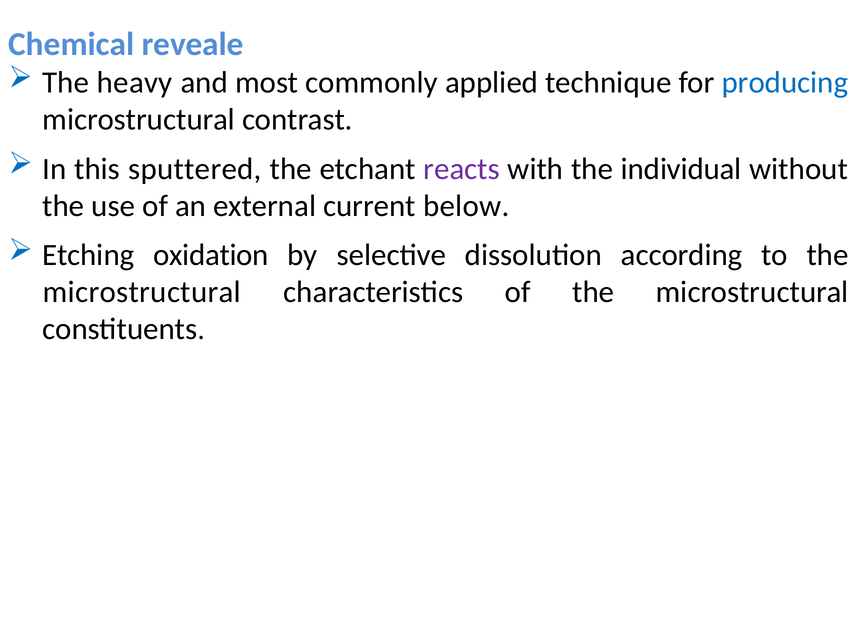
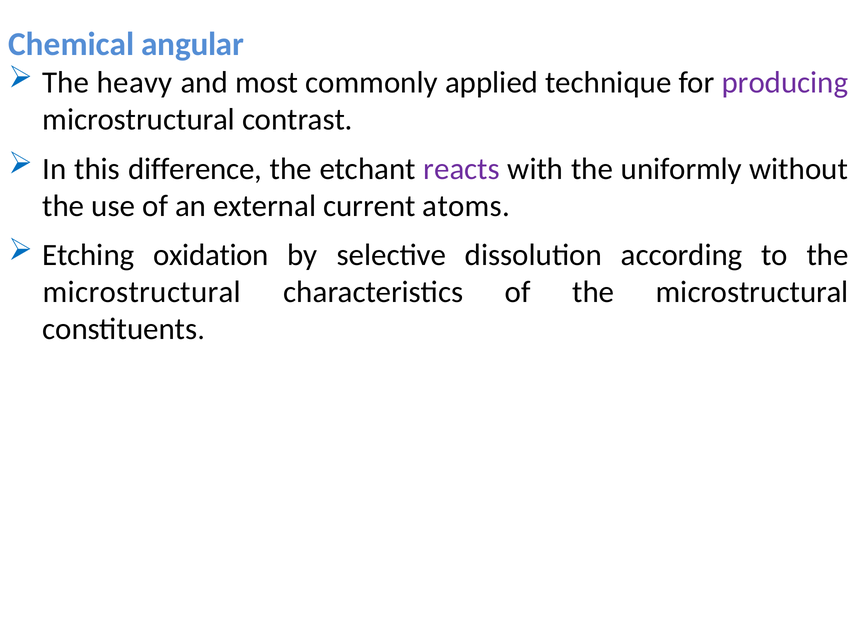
reveale: reveale -> angular
producing colour: blue -> purple
sputtered: sputtered -> difference
individual: individual -> uniformly
below: below -> atoms
